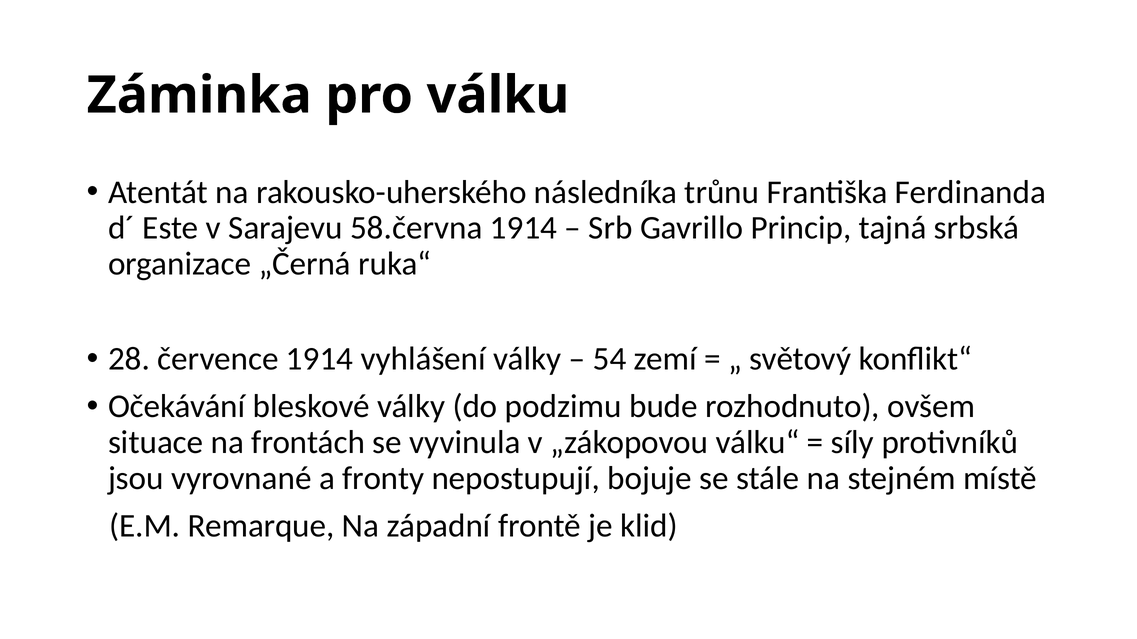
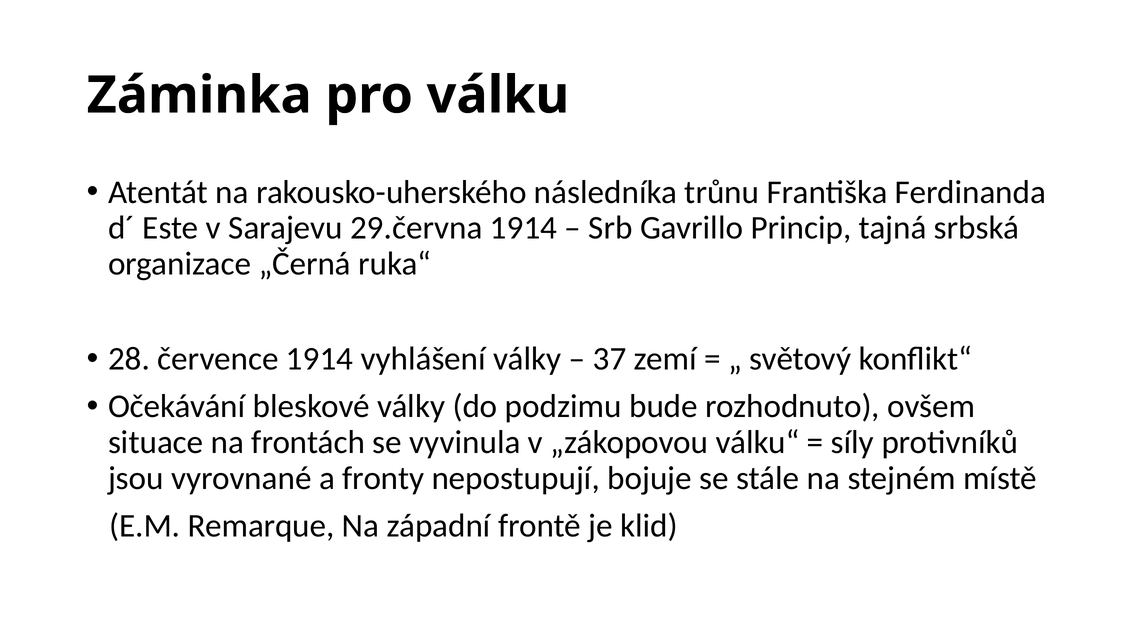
58.června: 58.června -> 29.června
54: 54 -> 37
